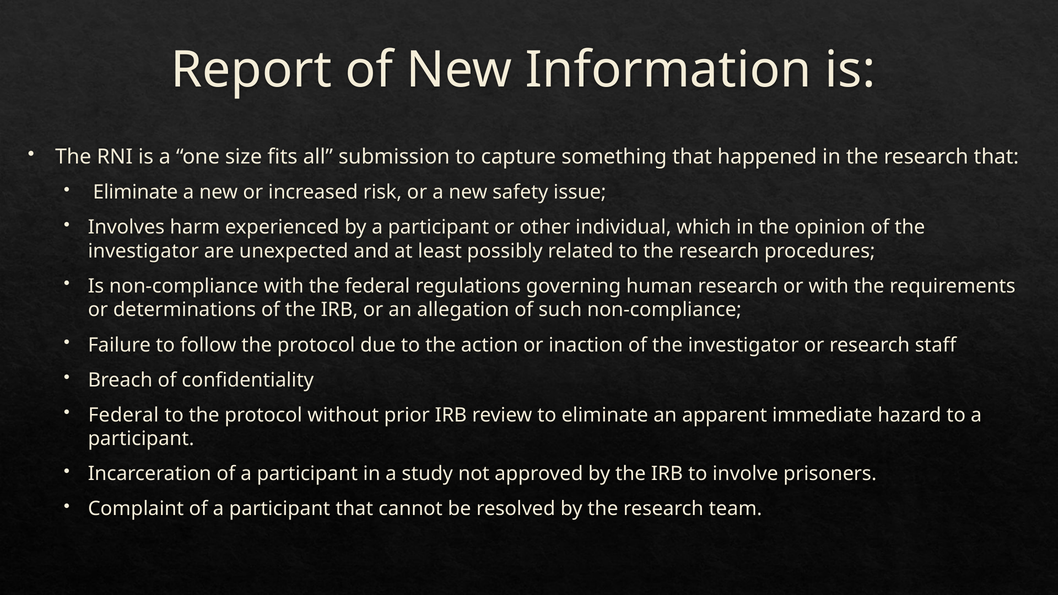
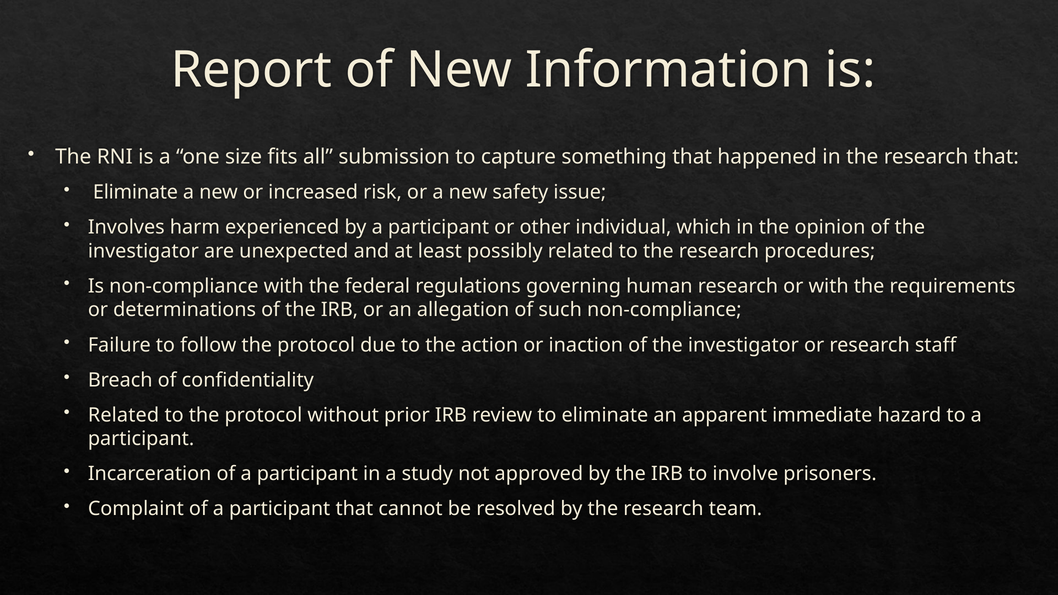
Federal at (123, 415): Federal -> Related
